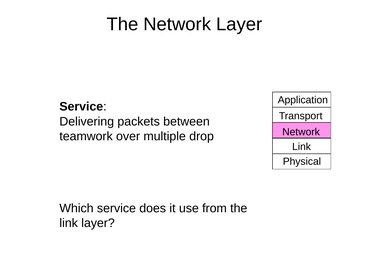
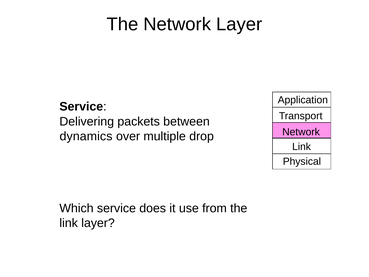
teamwork: teamwork -> dynamics
